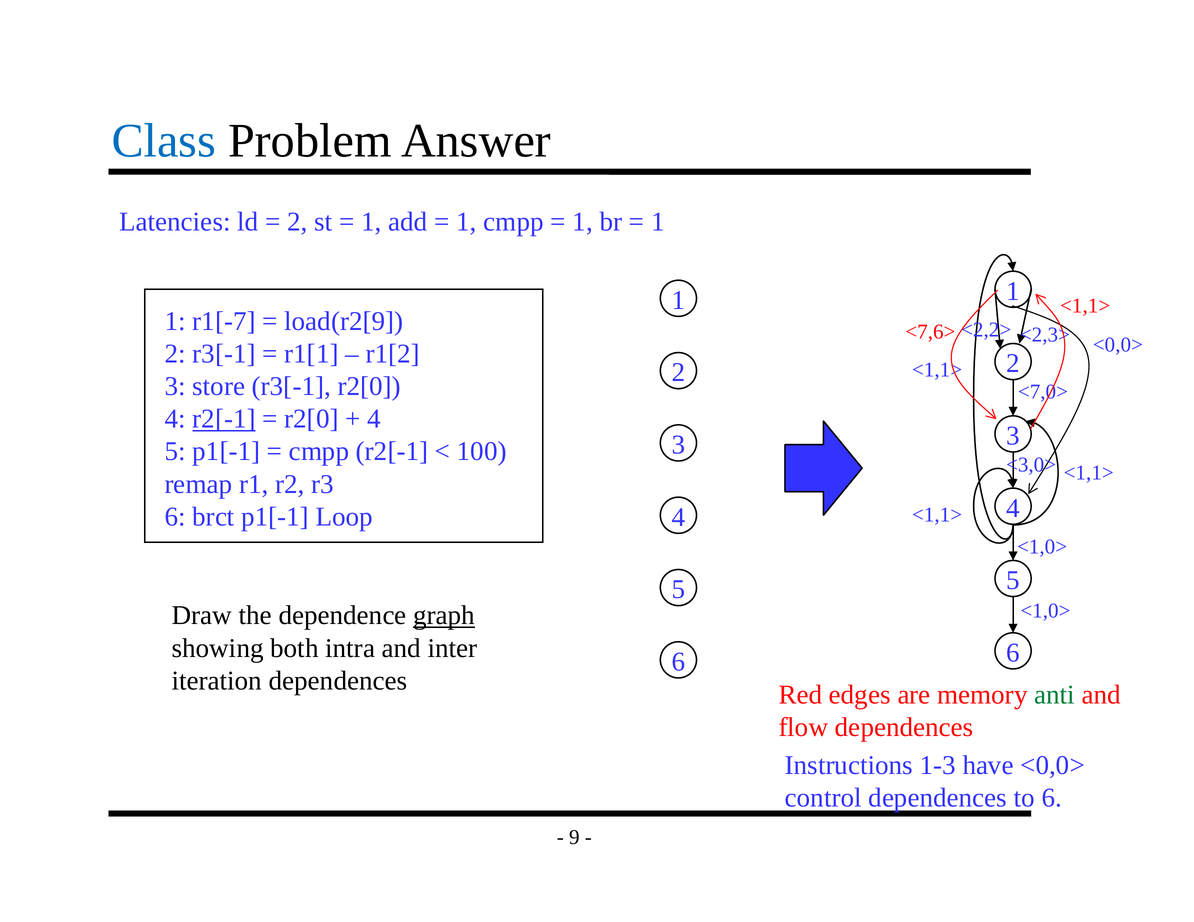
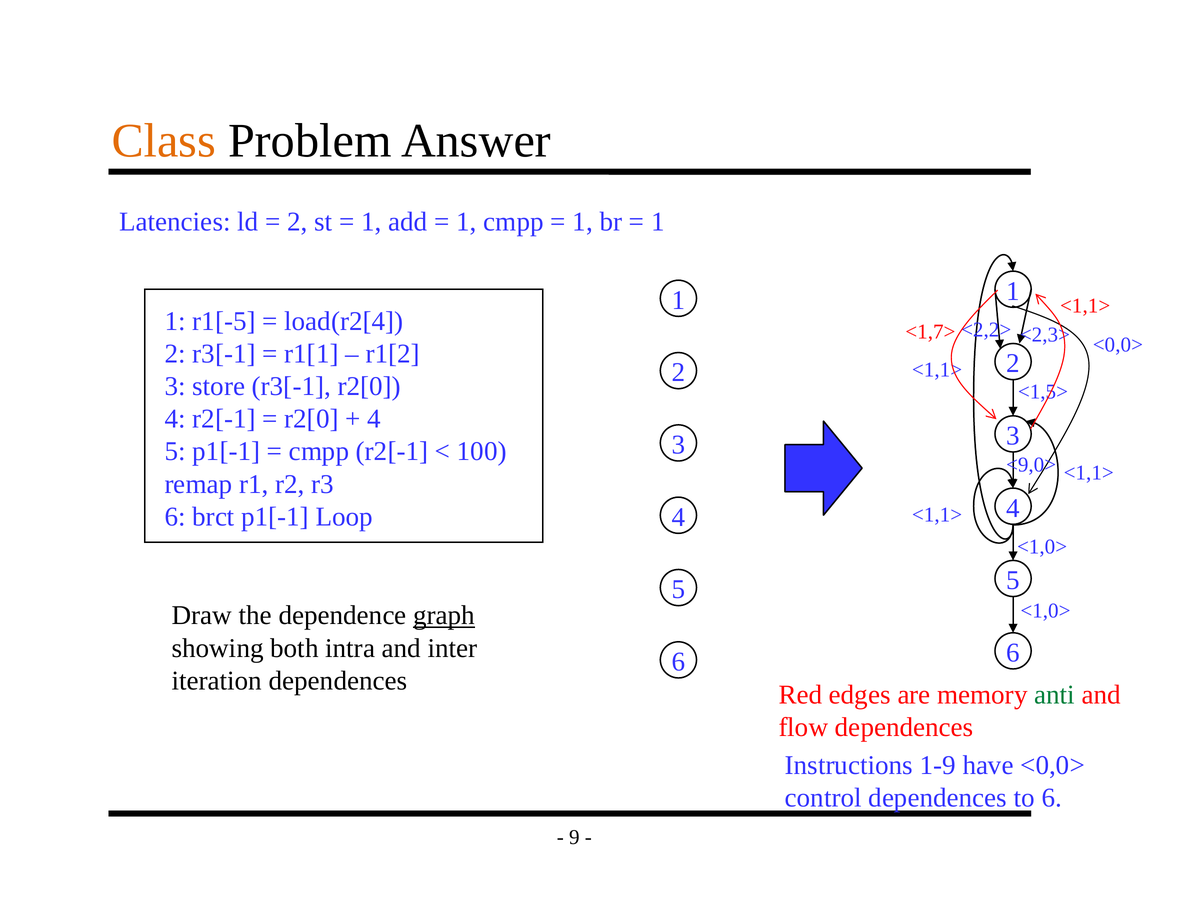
Class colour: blue -> orange
r1[-7: r1[-7 -> r1[-5
load(r2[9: load(r2[9 -> load(r2[4
<7,6>: <7,6> -> <1,7>
<7,0>: <7,0> -> <1,5>
r2[-1 at (224, 419) underline: present -> none
<3,0>: <3,0> -> <9,0>
1-3: 1-3 -> 1-9
